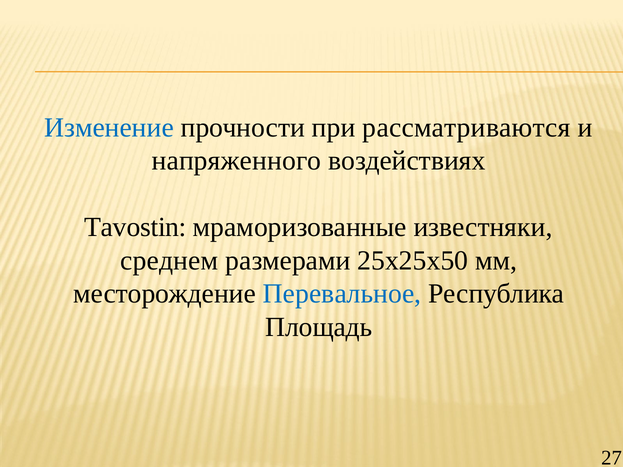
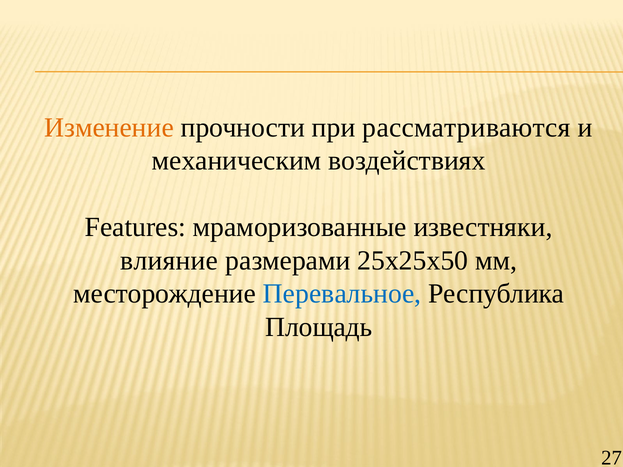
Изменение colour: blue -> orange
напряженного: напряженного -> механическим
Tavostin: Tavostin -> Features
среднем: среднем -> влияние
